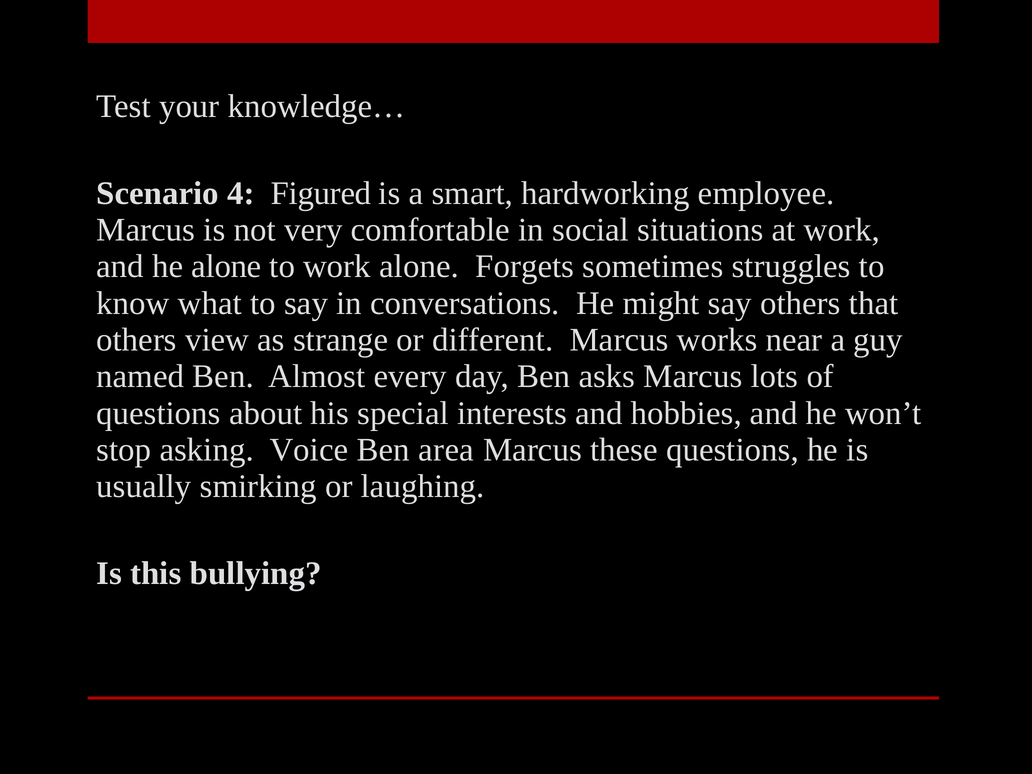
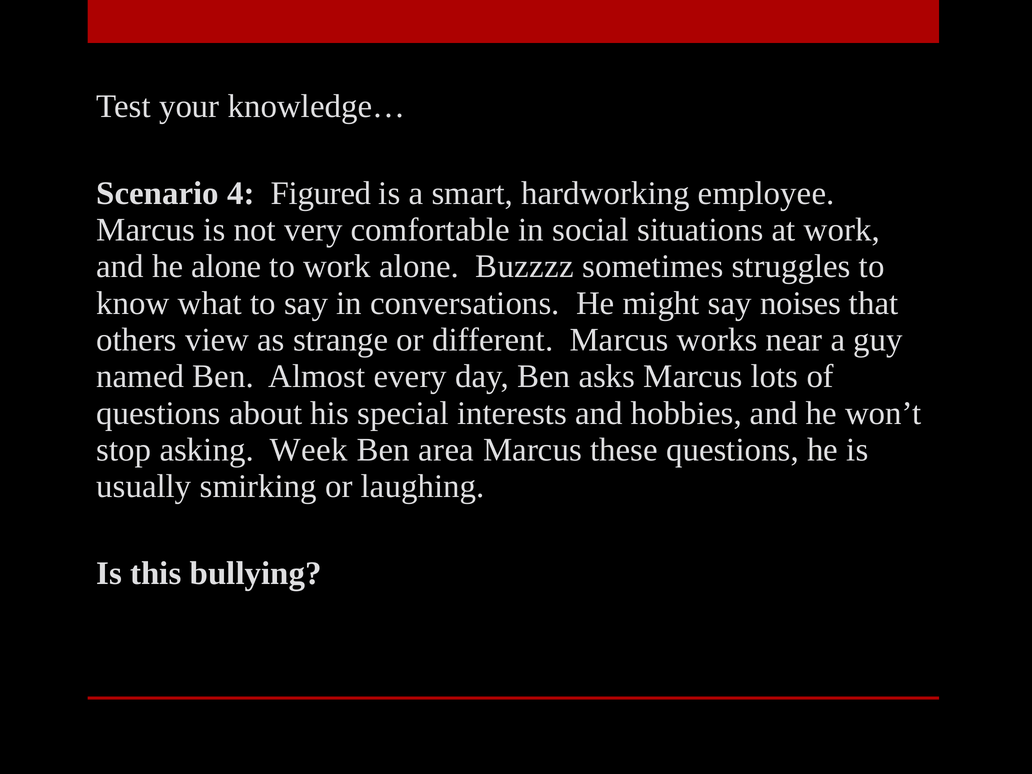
Forgets: Forgets -> Buzzzz
say others: others -> noises
Voice: Voice -> Week
